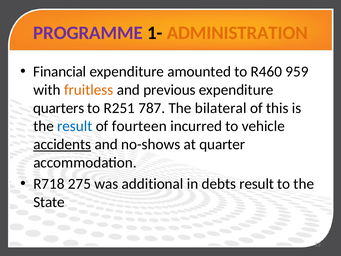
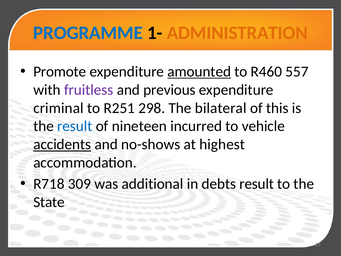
PROGRAMME colour: purple -> blue
Financial: Financial -> Promote
amounted underline: none -> present
959: 959 -> 557
fruitless colour: orange -> purple
quarters: quarters -> criminal
787: 787 -> 298
fourteen: fourteen -> nineteen
quarter: quarter -> highest
275: 275 -> 309
